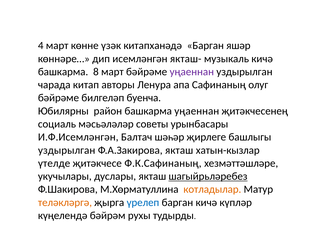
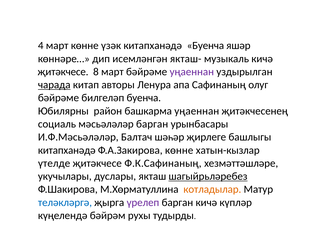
китапханәдә Барган: Барган -> Буенча
башкарма at (63, 72): башкарма -> җитәкчесе
чарада underline: none -> present
мәсьәләләр советы: советы -> барган
И.Ф.Исемләнгән: И.Ф.Исемләнгән -> И.Ф.Мәсьәләләр
уздырылган at (67, 150): уздырылган -> китапханәдә
Ф.А.Закирова якташ: якташ -> көнне
теләкләргә colour: orange -> blue
үрелеп colour: blue -> purple
